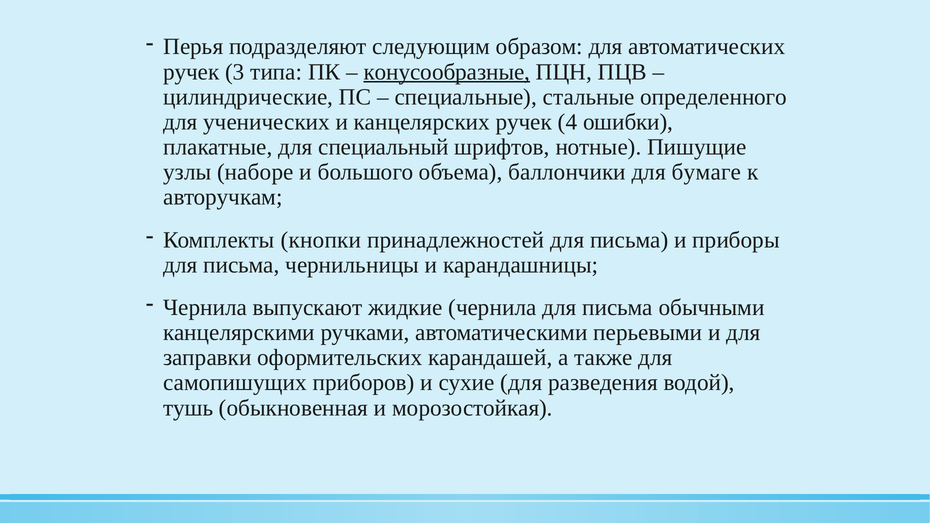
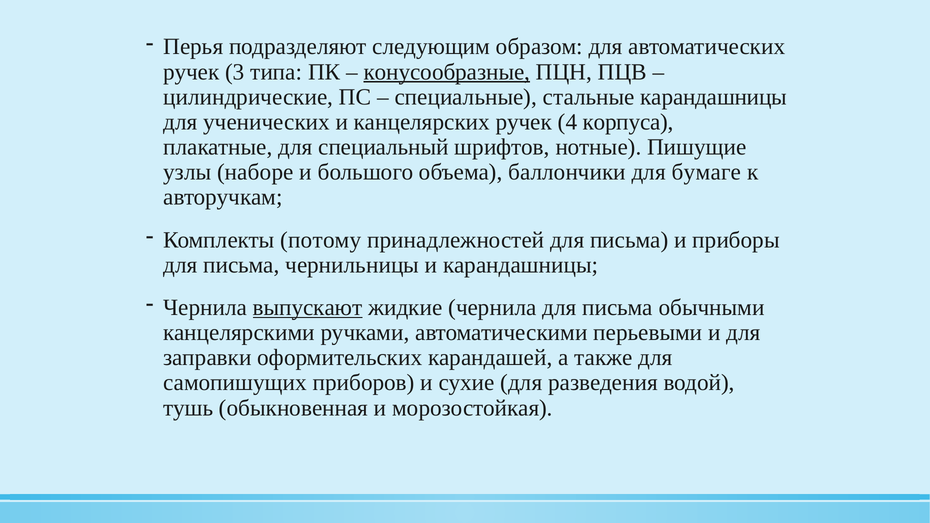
стальные определенного: определенного -> карандашницы
ошибки: ошибки -> корпуса
кнопки: кнопки -> потому
выпускают underline: none -> present
